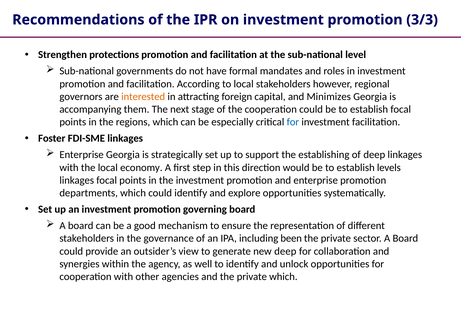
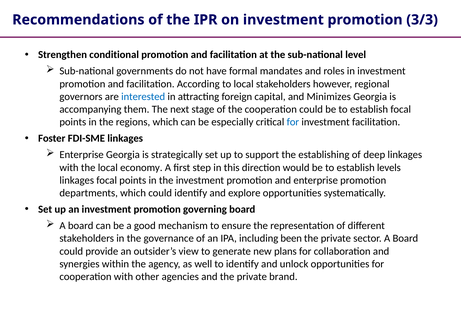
protections: protections -> conditional
interested colour: orange -> blue
new deep: deep -> plans
private which: which -> brand
